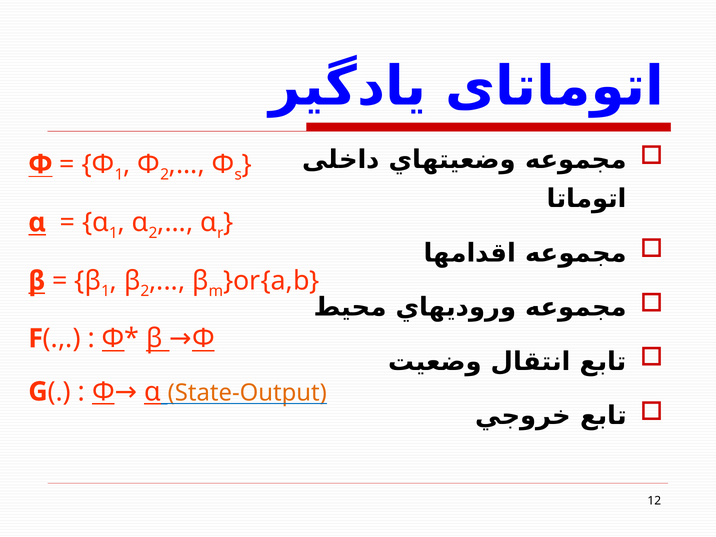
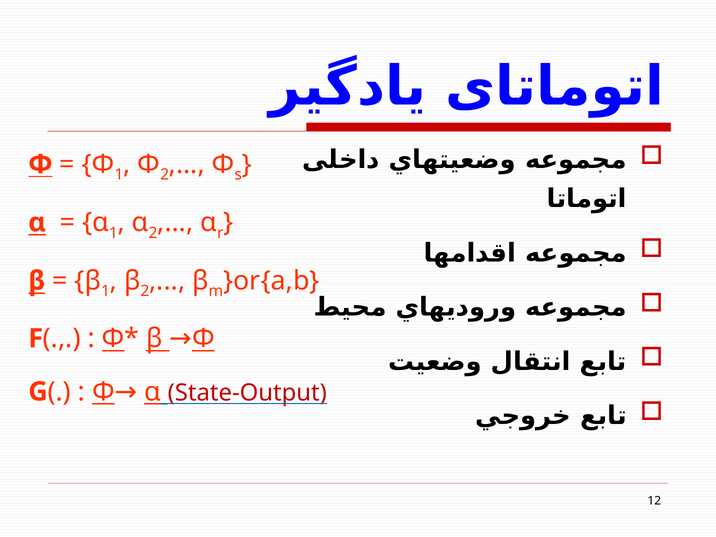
State-Output colour: orange -> red
